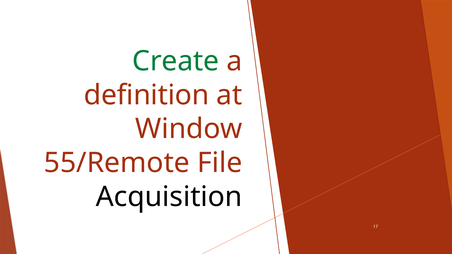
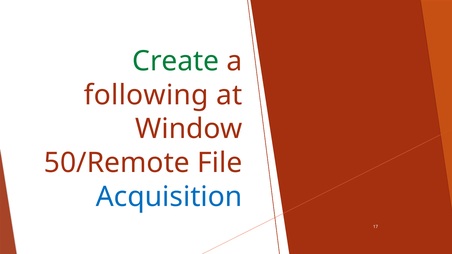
definition: definition -> following
55/Remote: 55/Remote -> 50/Remote
Acquisition colour: black -> blue
